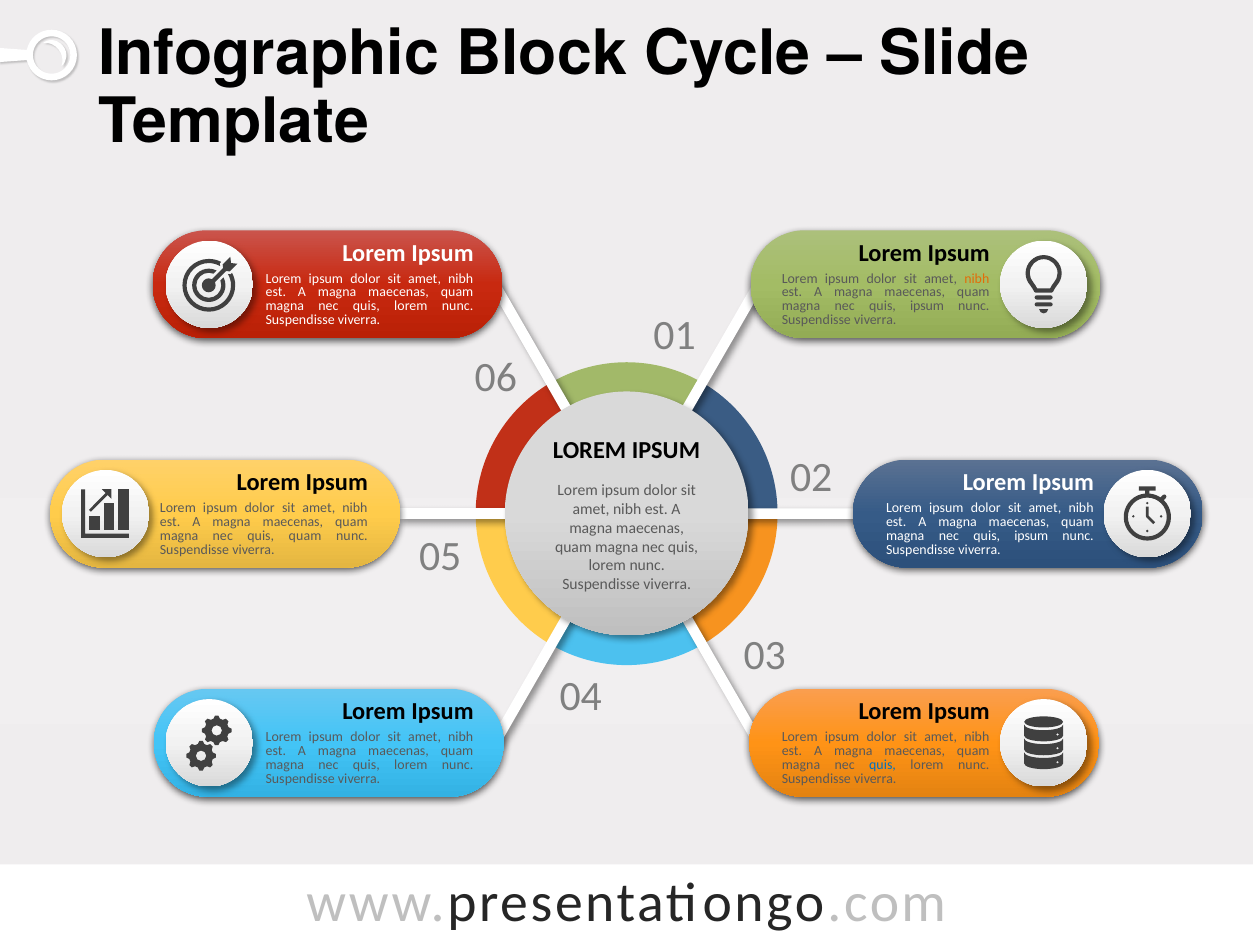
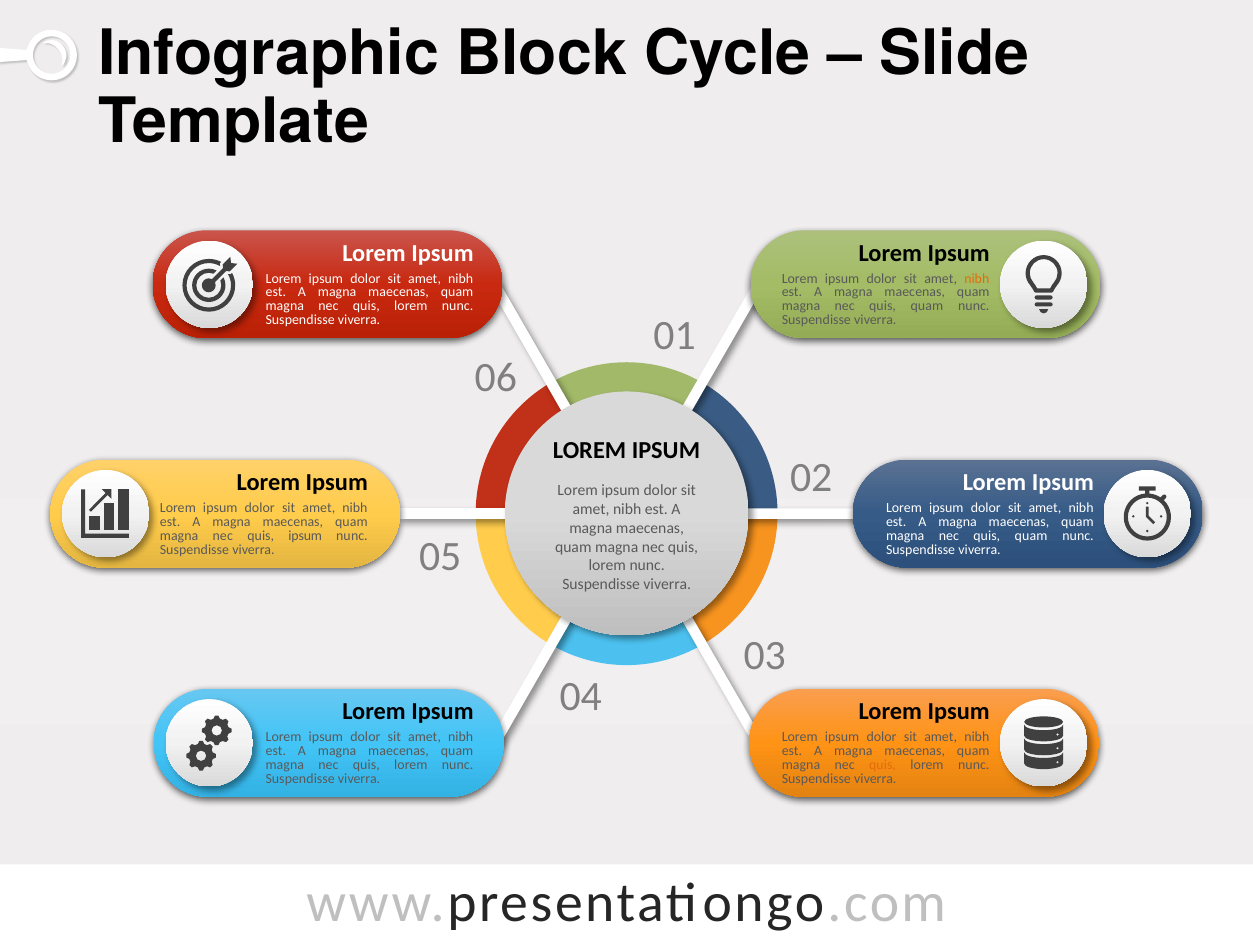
ipsum at (927, 306): ipsum -> quam
quis quam: quam -> ipsum
ipsum at (1031, 535): ipsum -> quam
quis at (883, 765) colour: blue -> orange
